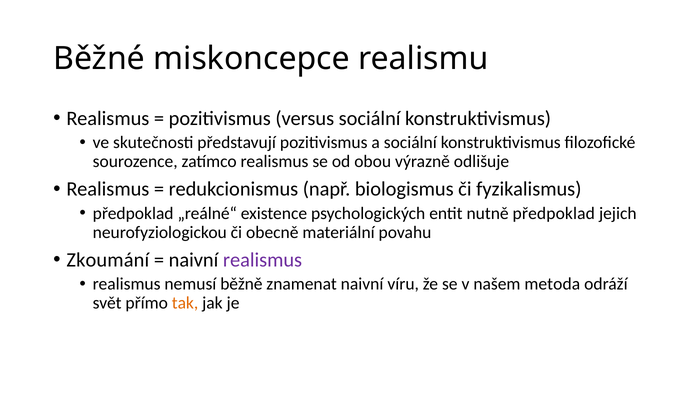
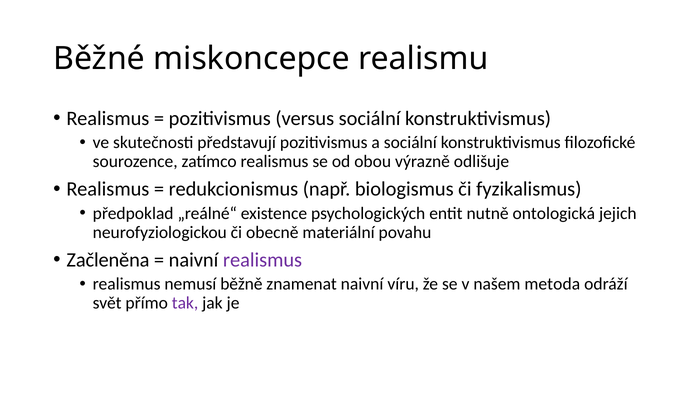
nutně předpoklad: předpoklad -> ontologická
Zkoumání: Zkoumání -> Začleněna
tak colour: orange -> purple
